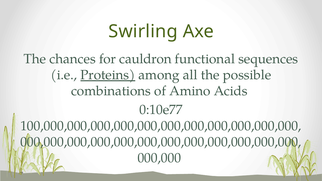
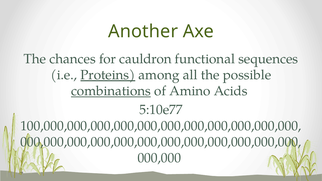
Swirling: Swirling -> Another
combinations underline: none -> present
0:10e77: 0:10e77 -> 5:10e77
